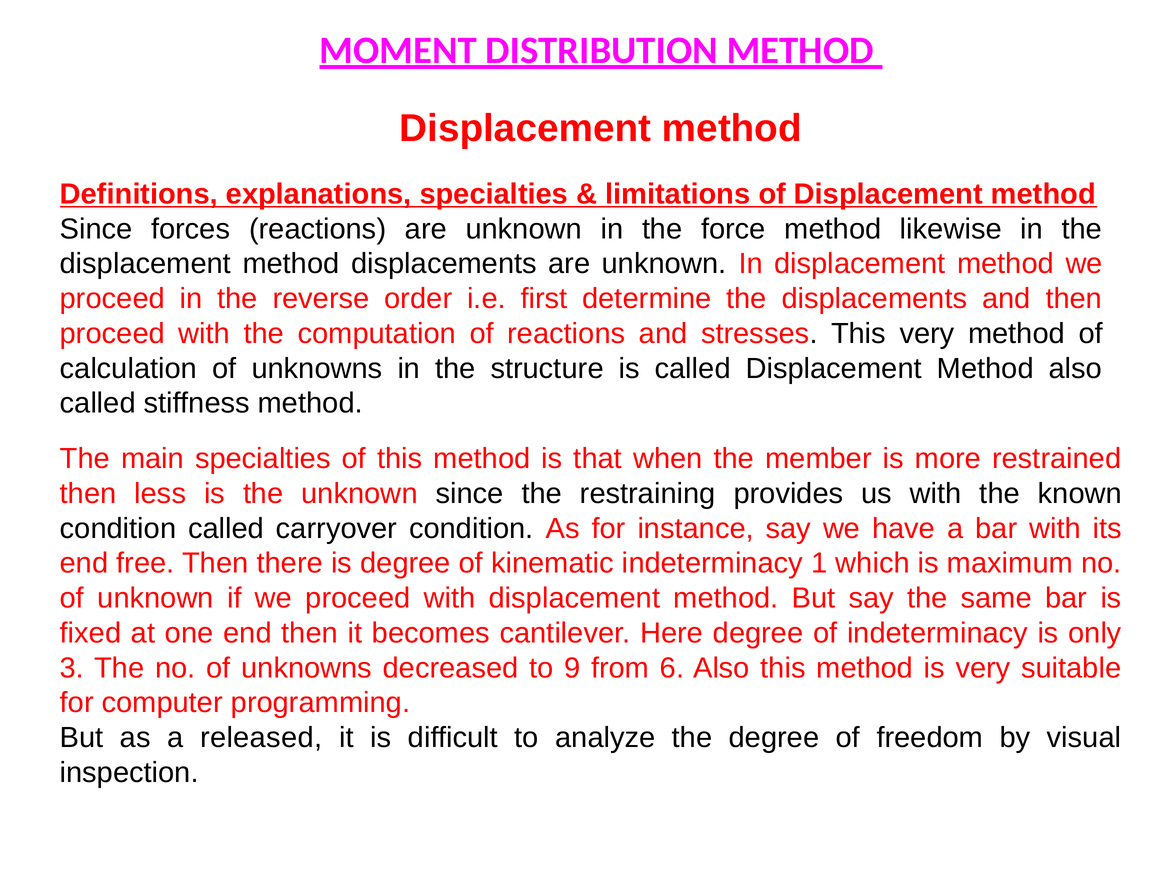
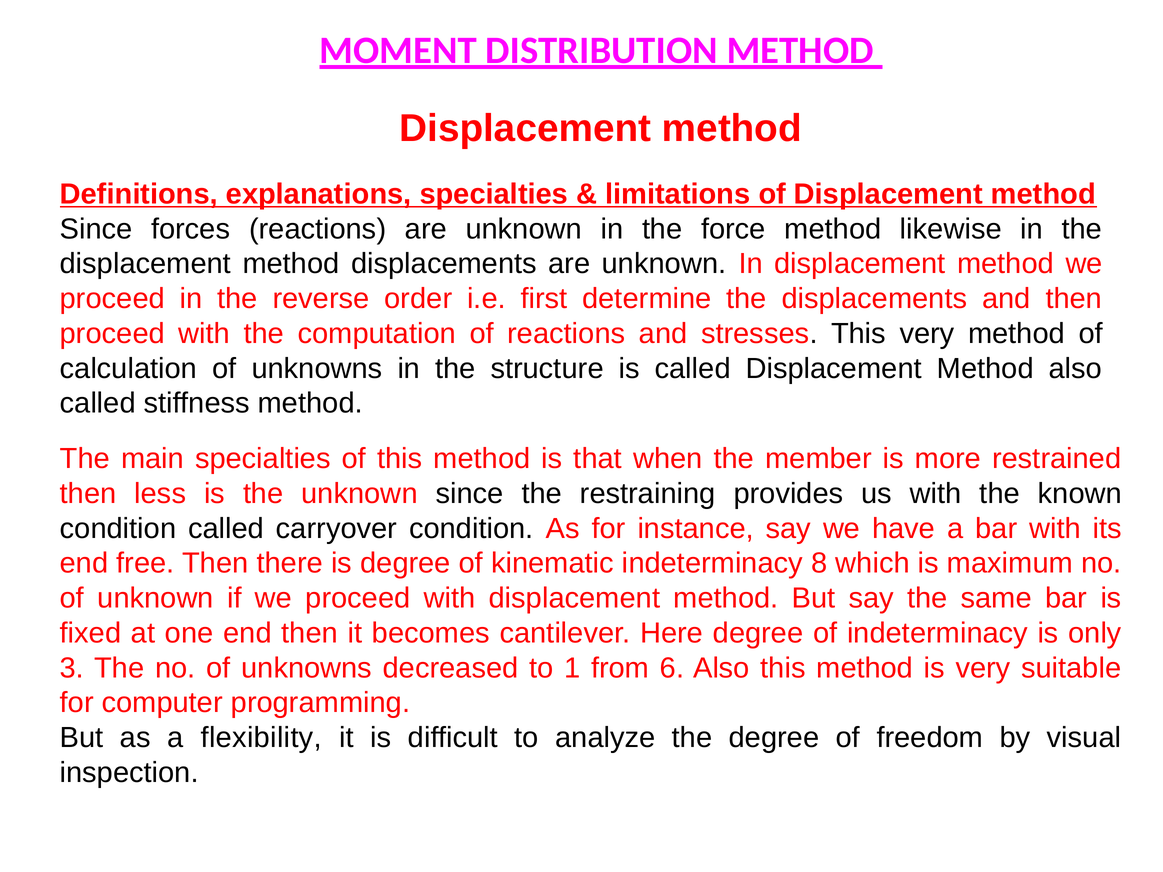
1: 1 -> 8
9: 9 -> 1
released: released -> flexibility
